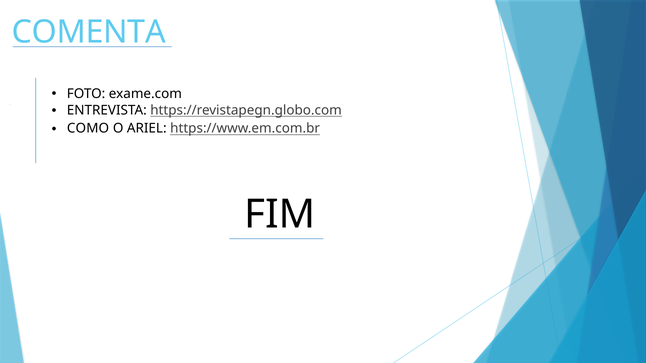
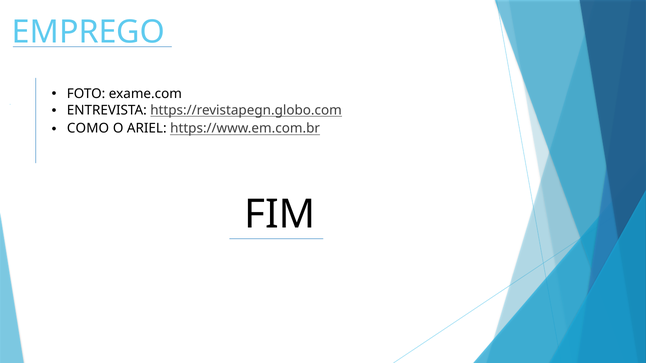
COMENTA: COMENTA -> EMPREGO
